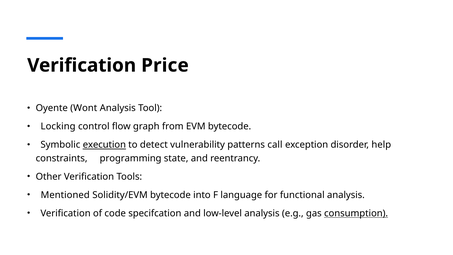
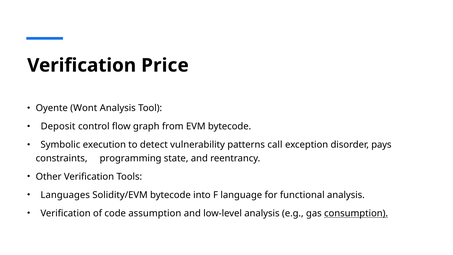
Locking: Locking -> Deposit
execution underline: present -> none
help: help -> pays
Mentioned: Mentioned -> Languages
specifcation: specifcation -> assumption
